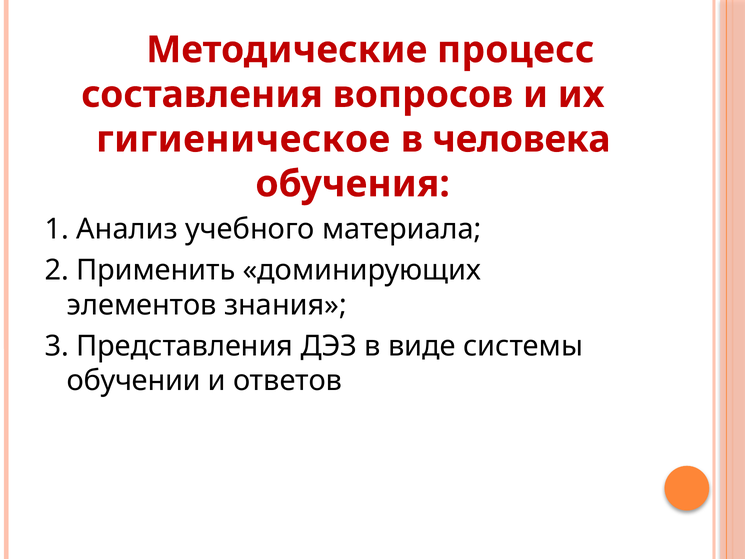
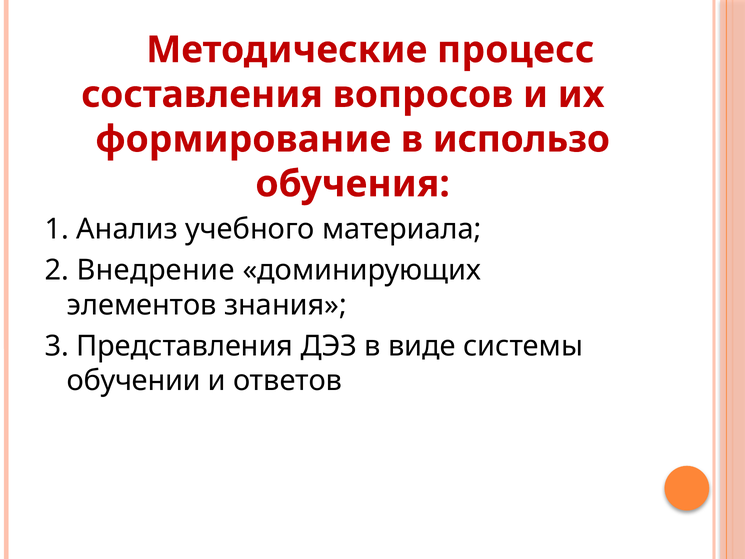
гигиеническое: гигиеническое -> формирование
человека: человека -> использо
Применить: Применить -> Внедрение
